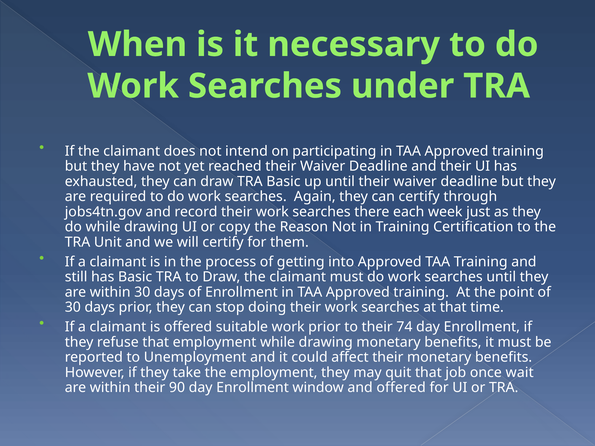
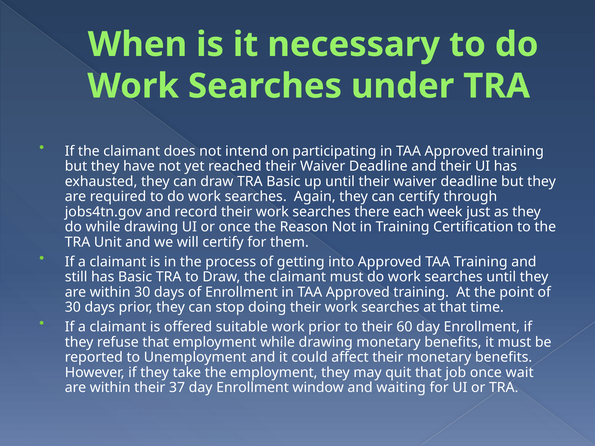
or copy: copy -> once
74: 74 -> 60
90: 90 -> 37
and offered: offered -> waiting
